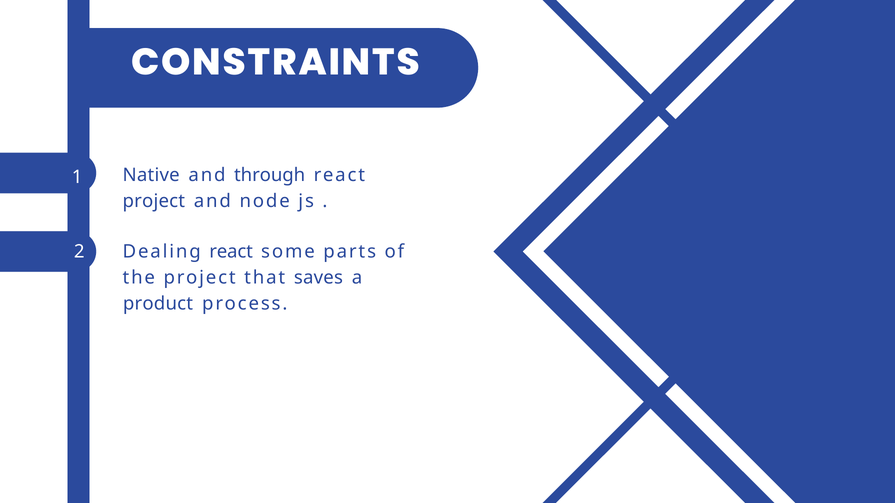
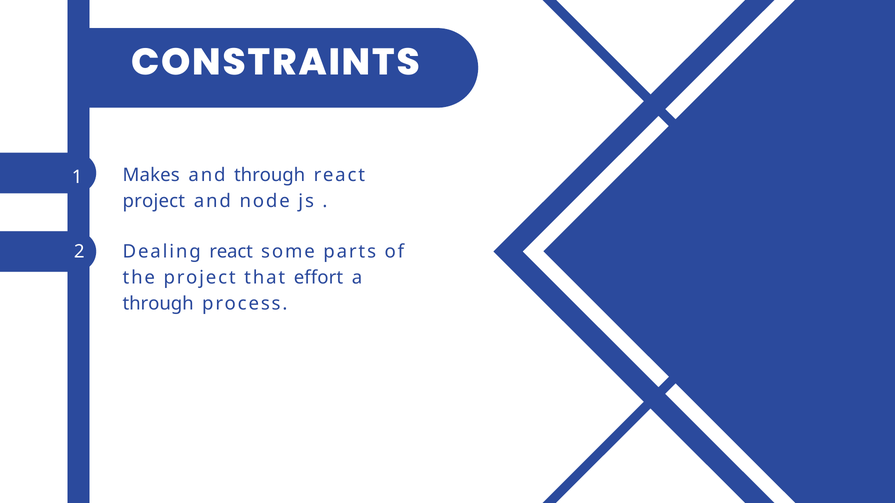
Native: Native -> Makes
saves: saves -> effort
product at (158, 304): product -> through
